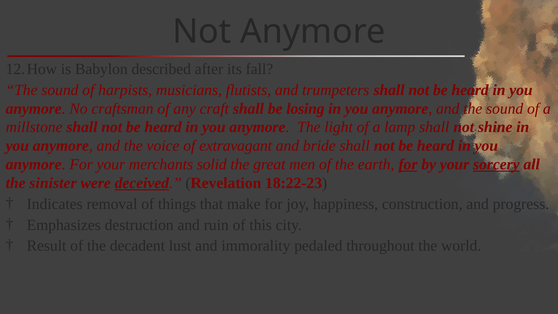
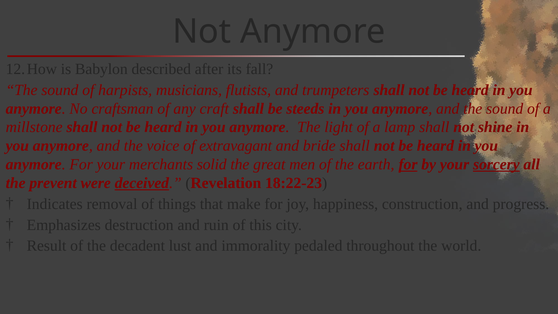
losing: losing -> steeds
sinister: sinister -> prevent
